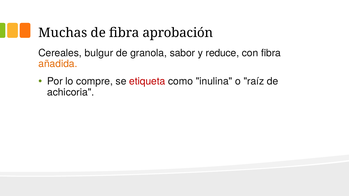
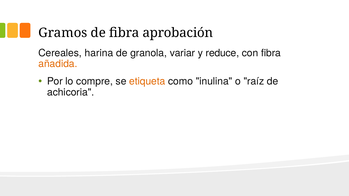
Muchas: Muchas -> Gramos
bulgur: bulgur -> harina
sabor: sabor -> variar
etiqueta colour: red -> orange
